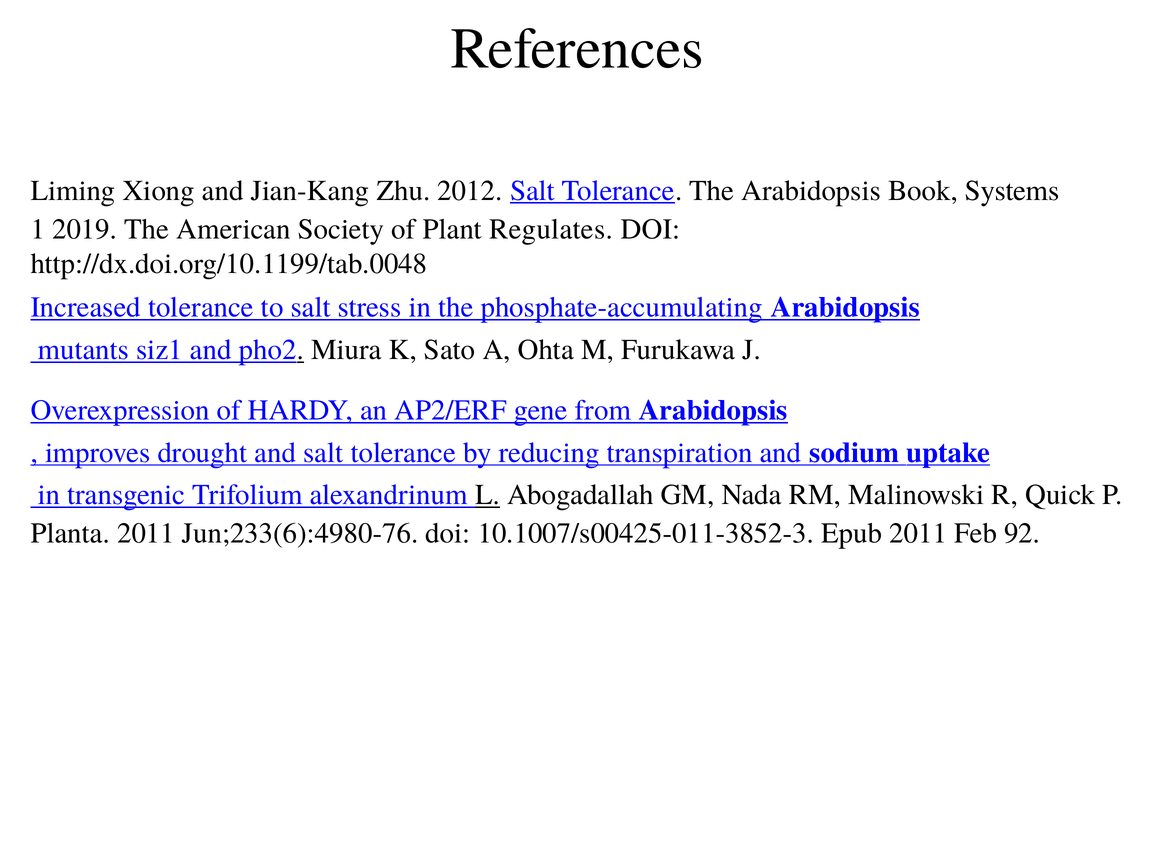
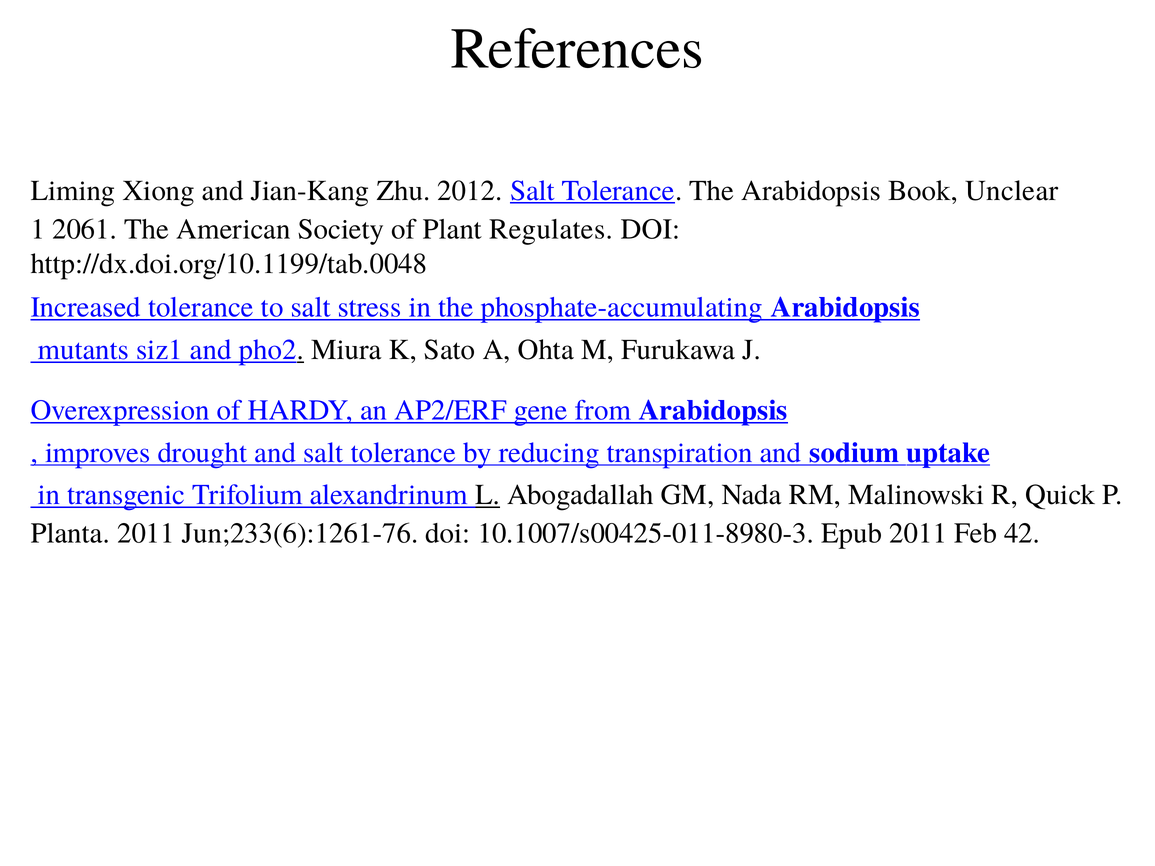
Systems: Systems -> Unclear
2019: 2019 -> 2061
Jun;233(6):4980-76: Jun;233(6):4980-76 -> Jun;233(6):1261-76
10.1007/s00425-011-3852-3: 10.1007/s00425-011-3852-3 -> 10.1007/s00425-011-8980-3
92: 92 -> 42
